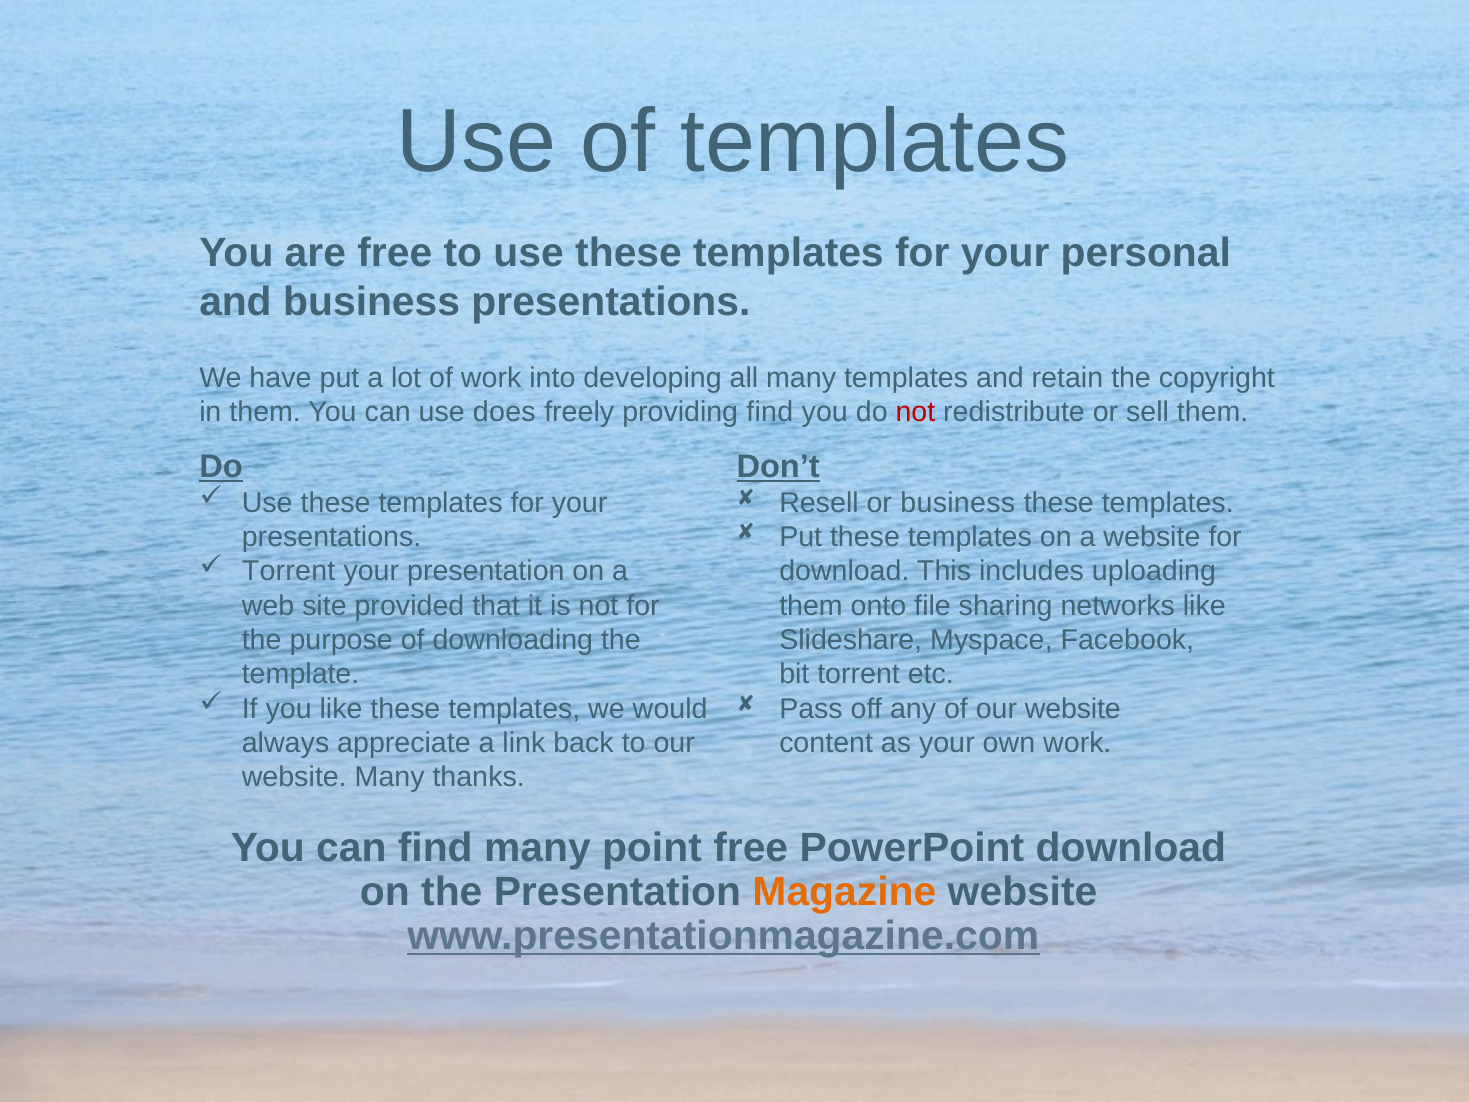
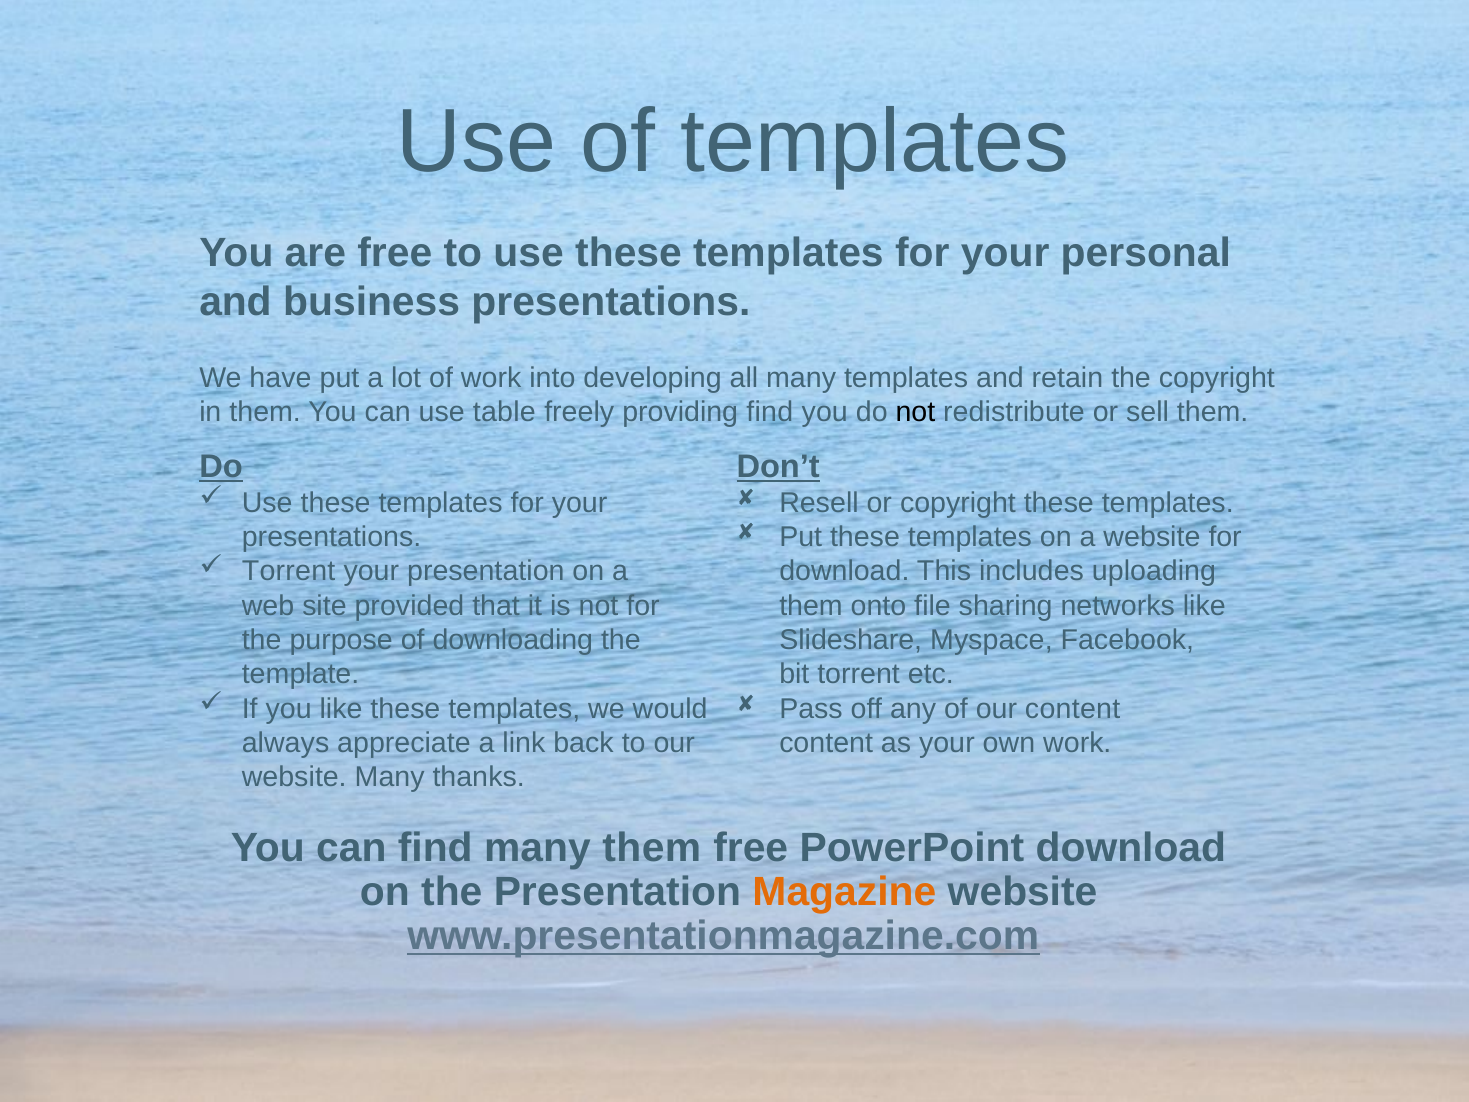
does: does -> table
not at (915, 412) colour: red -> black
or business: business -> copyright
of our website: website -> content
many point: point -> them
